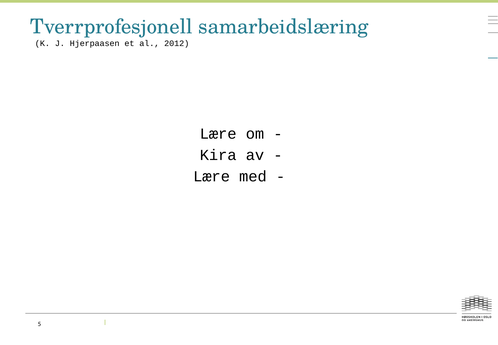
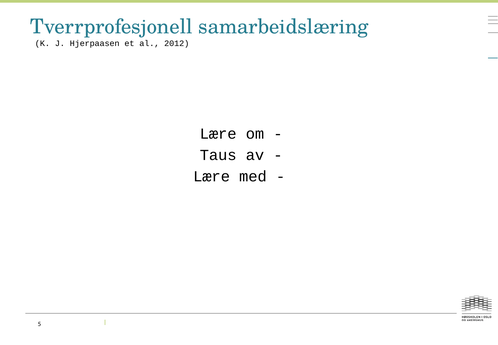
Kira: Kira -> Taus
